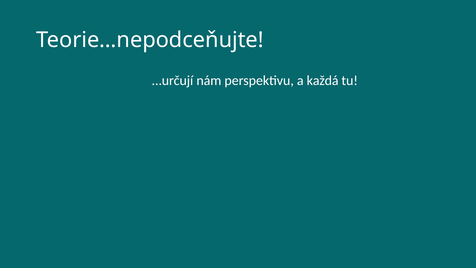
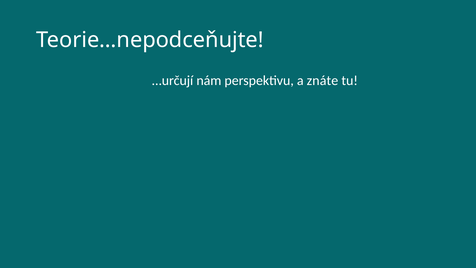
každá: každá -> znáte
